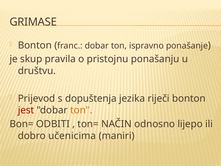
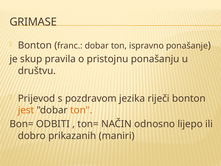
dopuštenja: dopuštenja -> pozdravom
jest colour: red -> orange
učenicima: učenicima -> prikazanih
